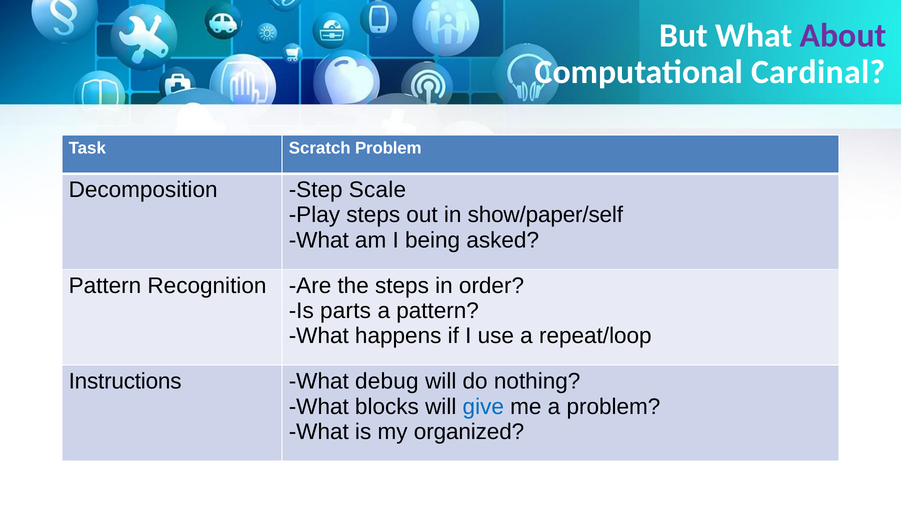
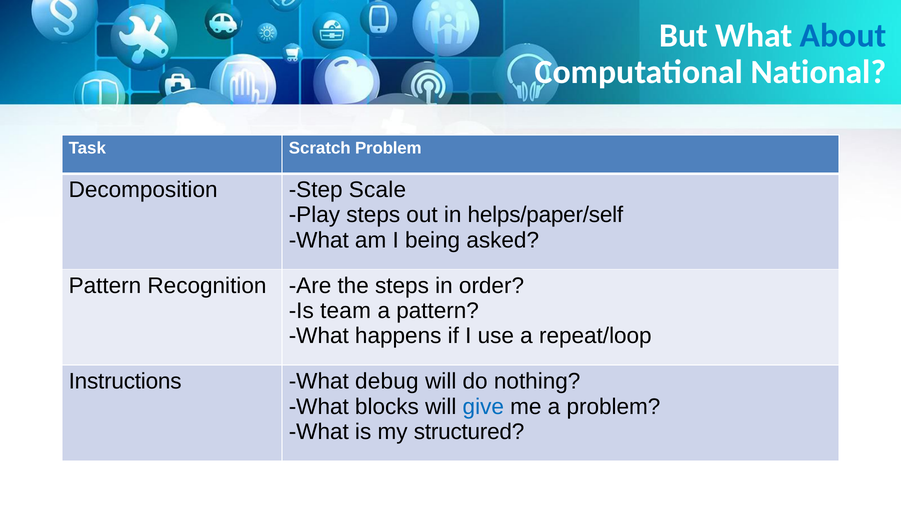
About colour: purple -> blue
Cardinal: Cardinal -> National
show/paper/self: show/paper/self -> helps/paper/self
parts: parts -> team
organized: organized -> structured
